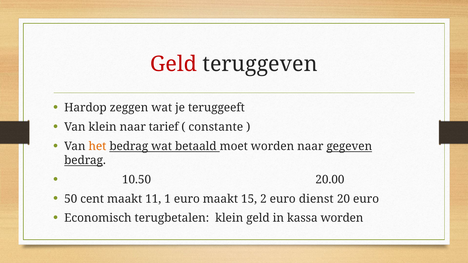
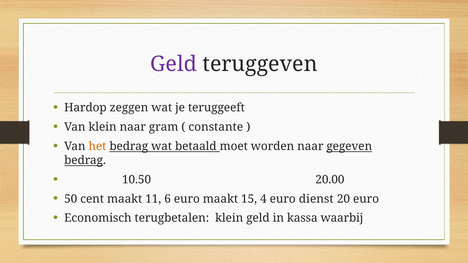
Geld at (174, 64) colour: red -> purple
tarief: tarief -> gram
1: 1 -> 6
2: 2 -> 4
kassa worden: worden -> waarbij
